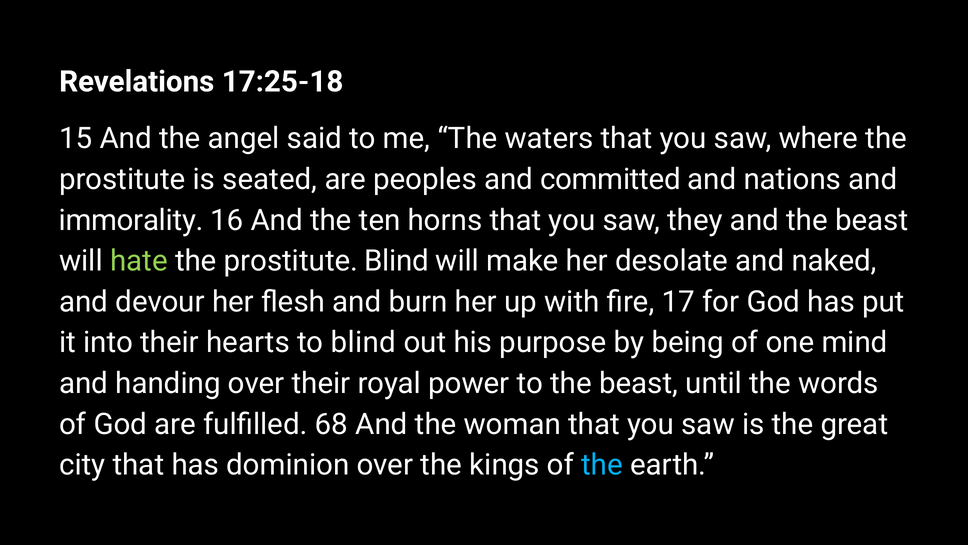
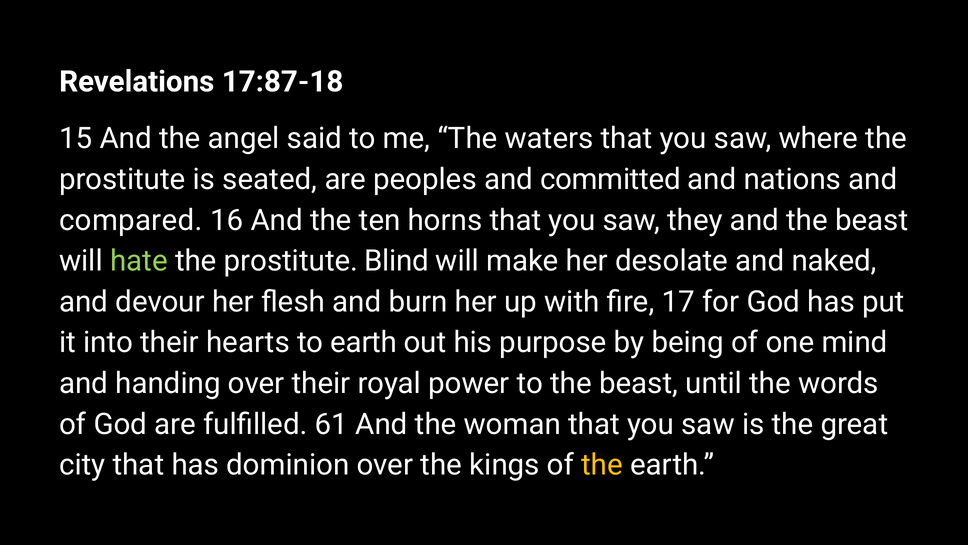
17:25-18: 17:25-18 -> 17:87-18
immorality: immorality -> compared
to blind: blind -> earth
68: 68 -> 61
the at (602, 465) colour: light blue -> yellow
